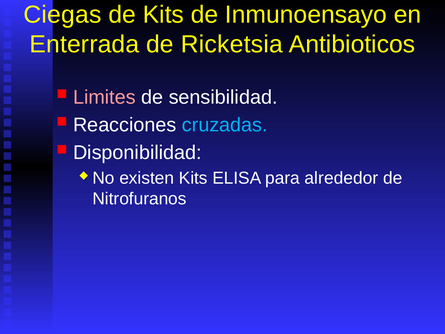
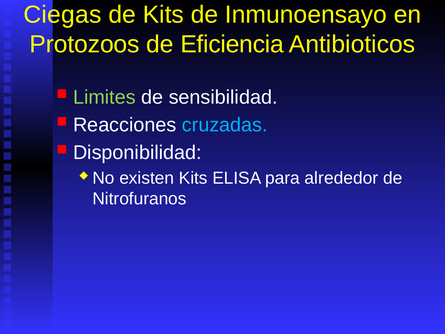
Enterrada: Enterrada -> Protozoos
Ricketsia: Ricketsia -> Eficiencia
Limites colour: pink -> light green
